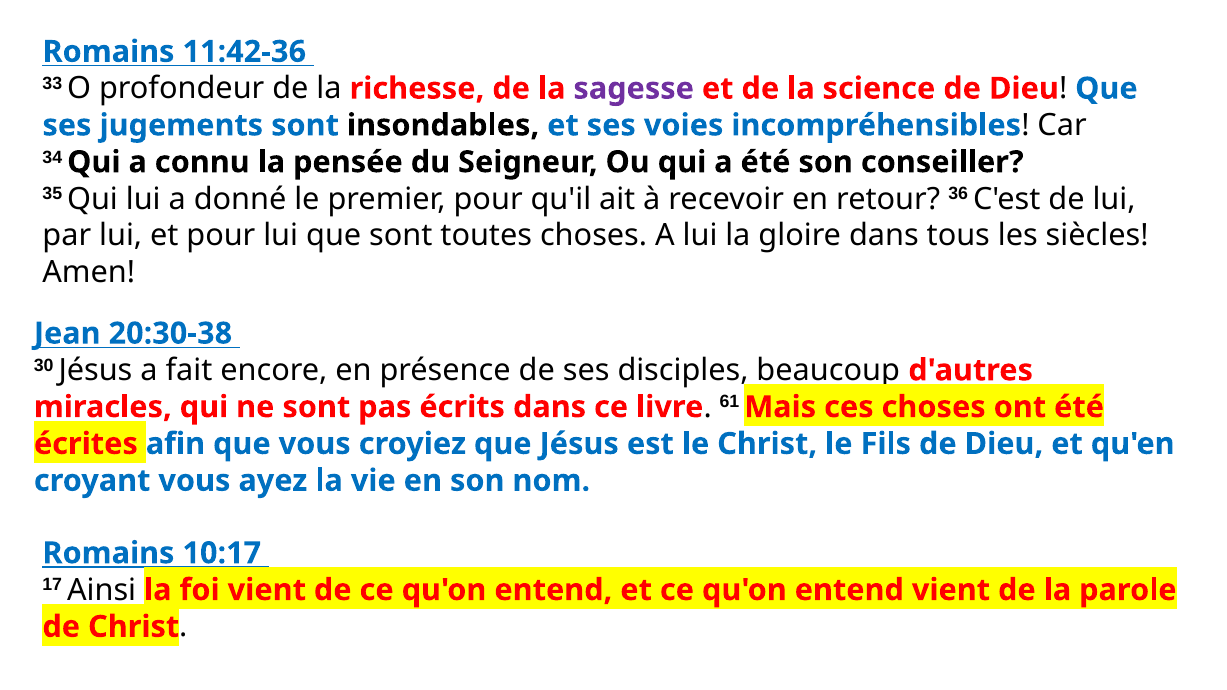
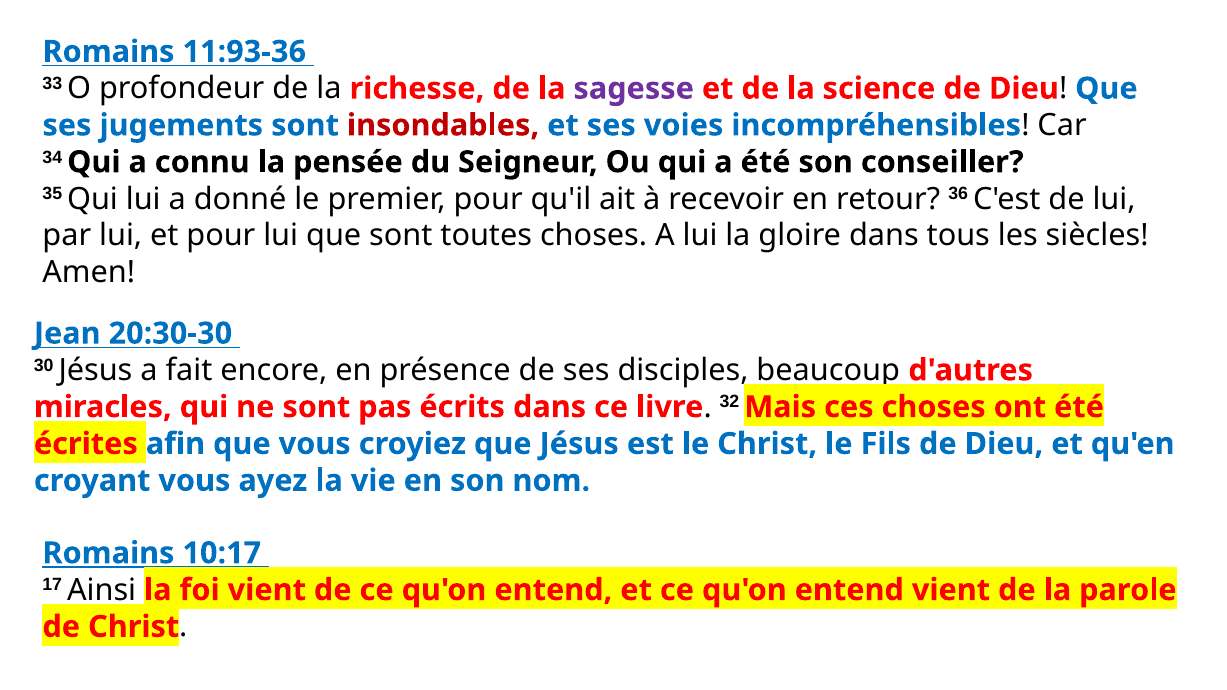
11:42-36: 11:42-36 -> 11:93-36
insondables colour: black -> red
20:30-38: 20:30-38 -> 20:30-30
61: 61 -> 32
